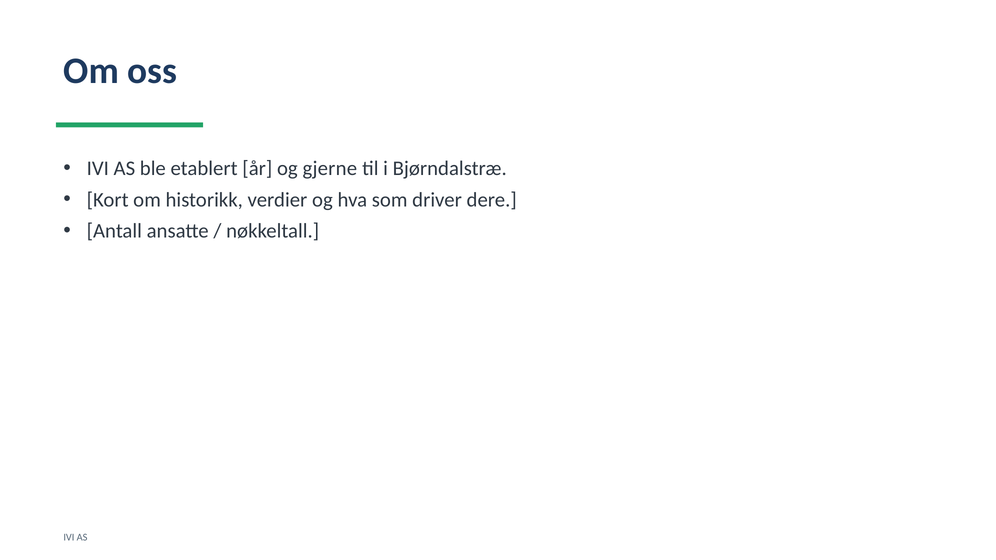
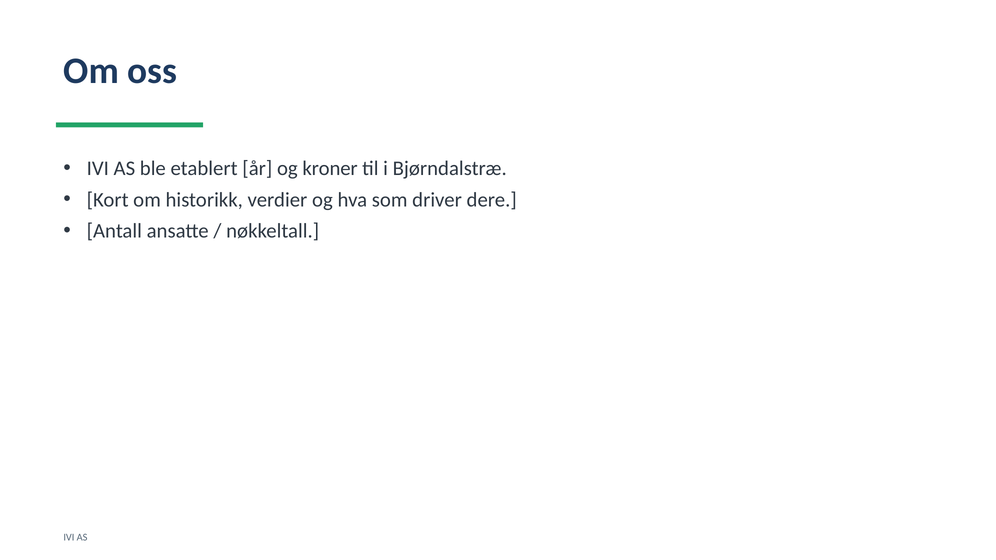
gjerne: gjerne -> kroner
